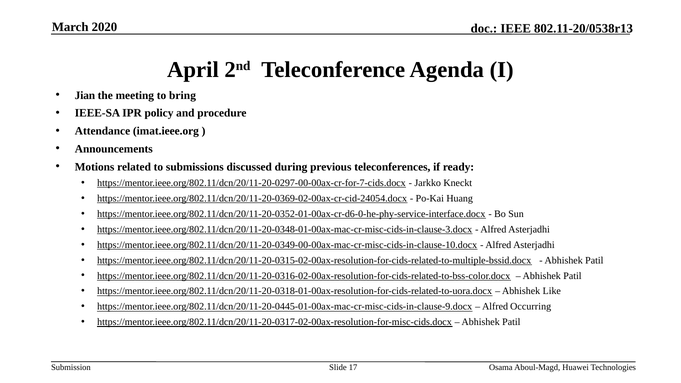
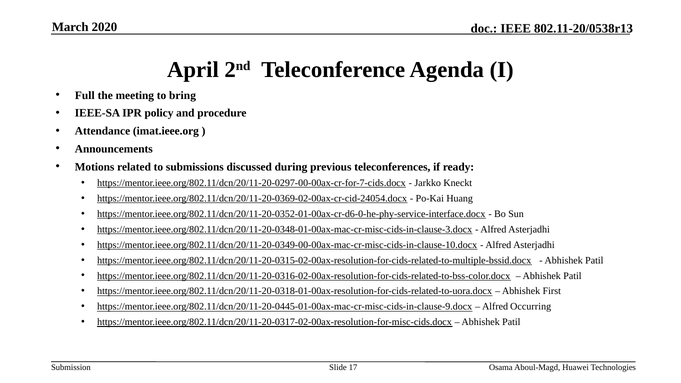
Jian: Jian -> Full
Like: Like -> First
